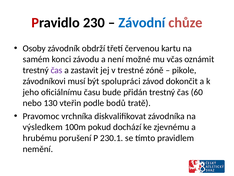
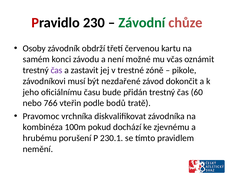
Závodní colour: blue -> green
spolupráci: spolupráci -> nezdařené
130: 130 -> 766
výsledkem: výsledkem -> kombinéza
